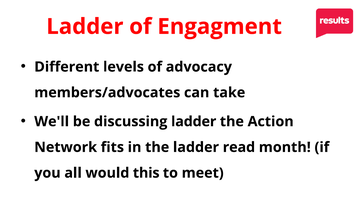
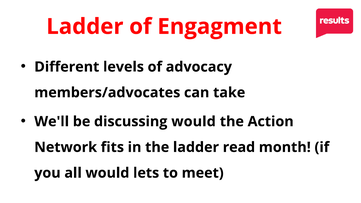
discussing ladder: ladder -> would
this: this -> lets
